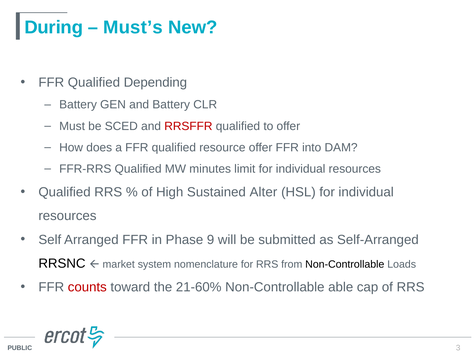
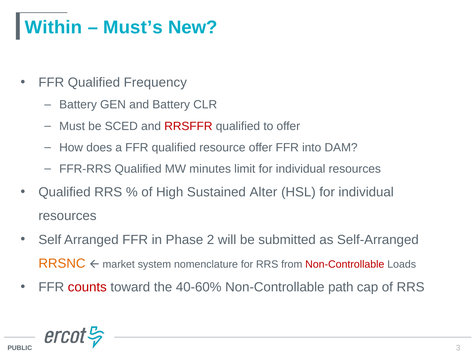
During: During -> Within
Depending: Depending -> Frequency
9: 9 -> 2
RRSNC colour: black -> orange
Non-Controllable at (345, 264) colour: black -> red
21-60%: 21-60% -> 40-60%
able: able -> path
